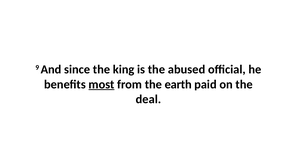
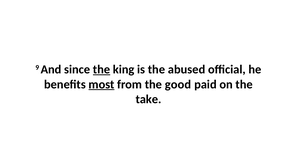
the at (102, 70) underline: none -> present
earth: earth -> good
deal: deal -> take
